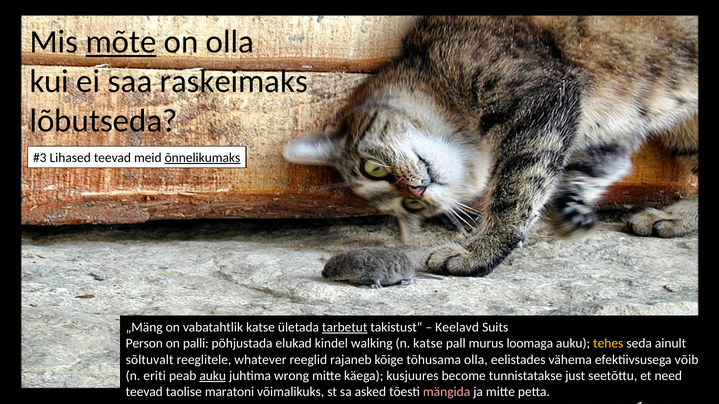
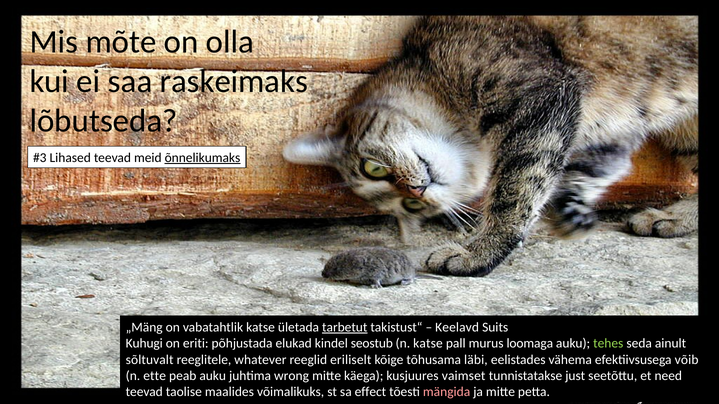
mõte underline: present -> none
Person: Person -> Kuhugi
palli: palli -> eriti
walking: walking -> seostub
tehes colour: yellow -> light green
rajaneb: rajaneb -> eriliselt
tõhusama olla: olla -> läbi
eriti: eriti -> ette
auku at (213, 376) underline: present -> none
become: become -> vaimset
maratoni: maratoni -> maalides
asked: asked -> effect
